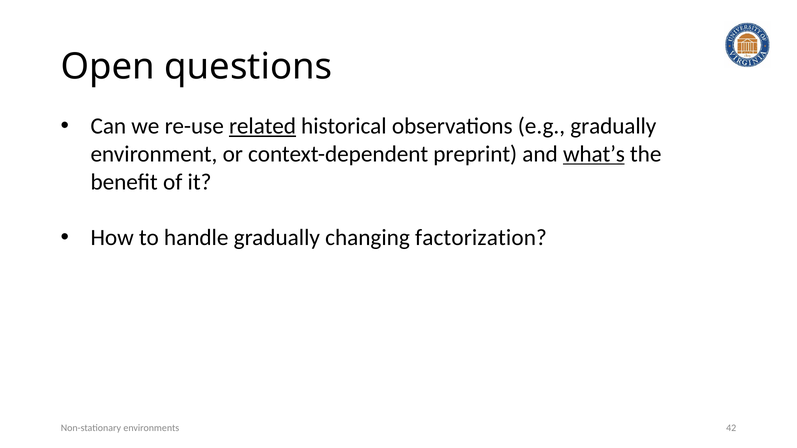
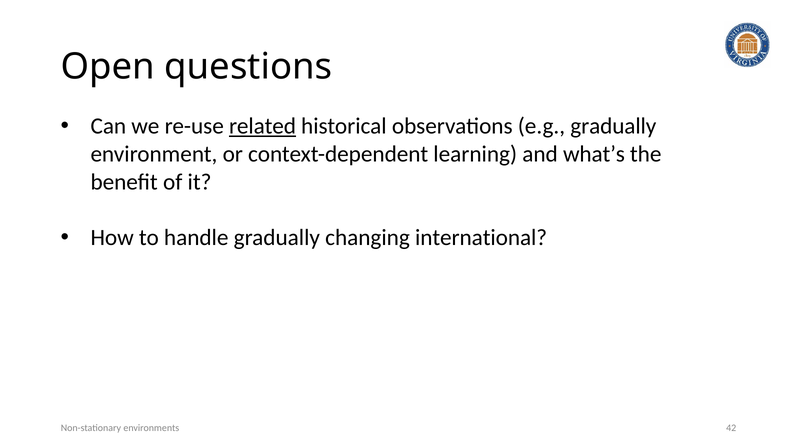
preprint: preprint -> learning
what’s underline: present -> none
factorization: factorization -> international
